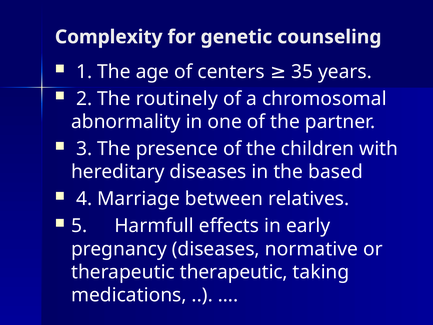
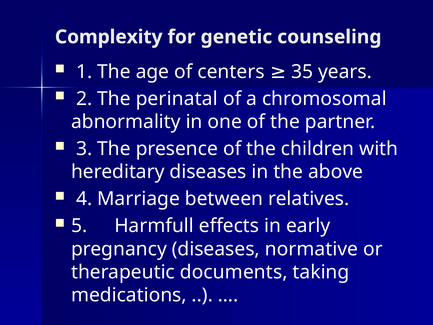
routinely: routinely -> perinatal
based: based -> above
therapeutic therapeutic: therapeutic -> documents
